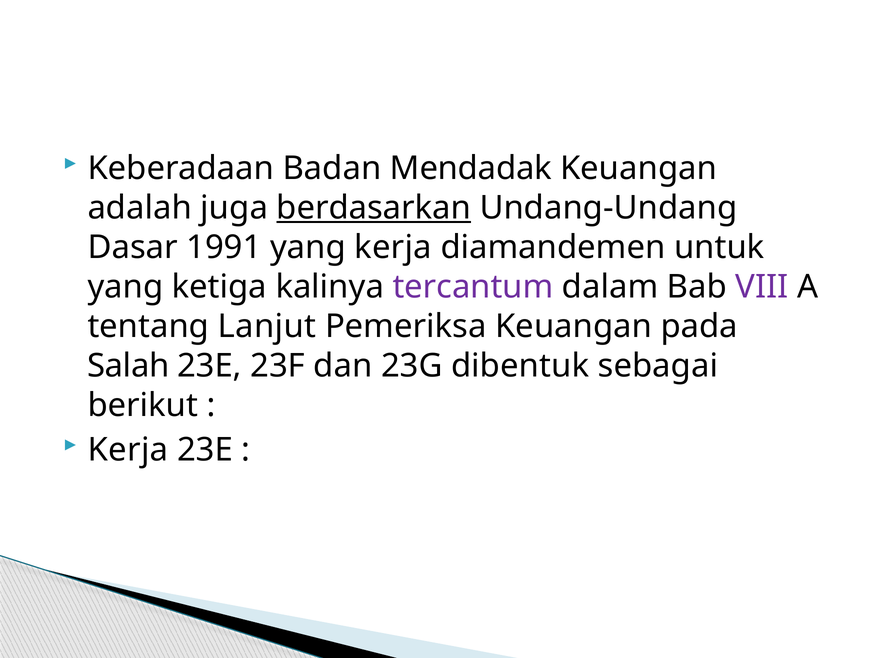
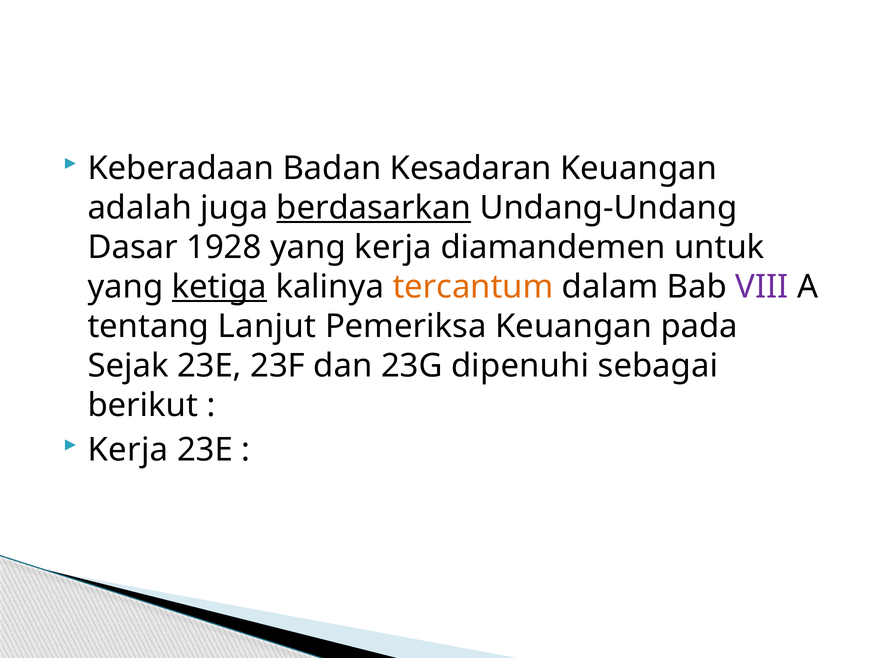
Mendadak: Mendadak -> Kesadaran
1991: 1991 -> 1928
ketiga underline: none -> present
tercantum colour: purple -> orange
Salah: Salah -> Sejak
dibentuk: dibentuk -> dipenuhi
